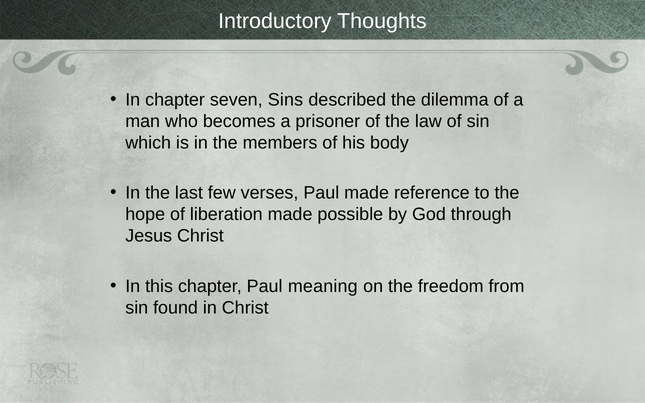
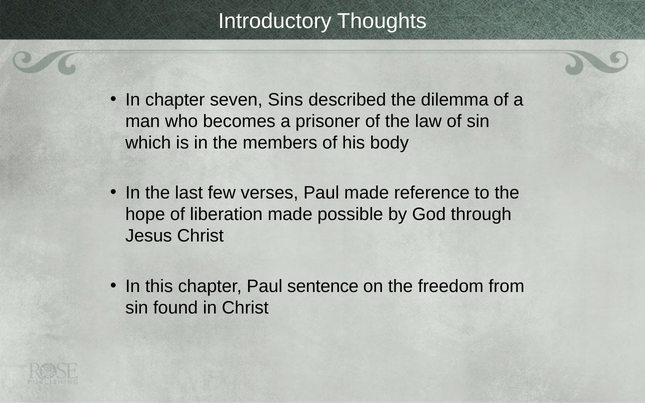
meaning: meaning -> sentence
